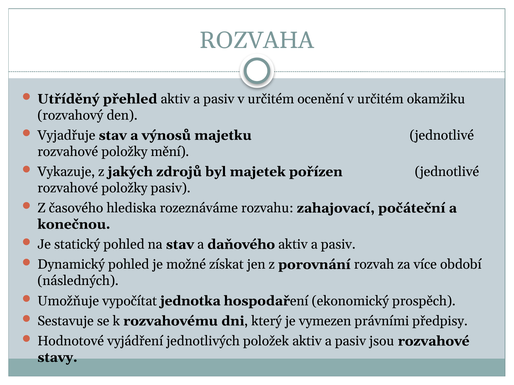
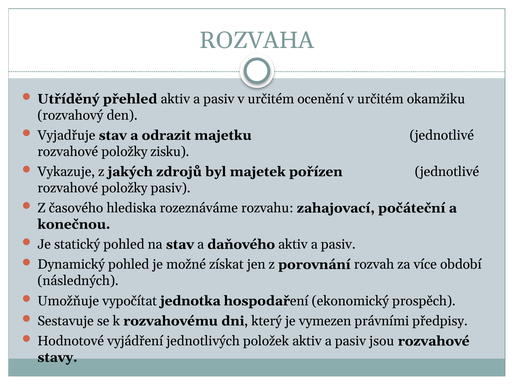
výnosů: výnosů -> odrazit
mění: mění -> zisku
